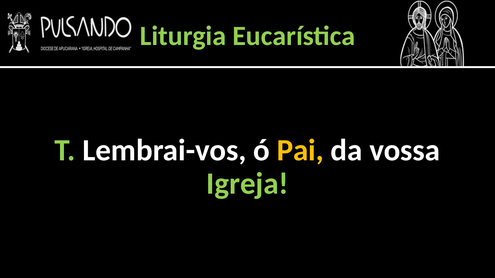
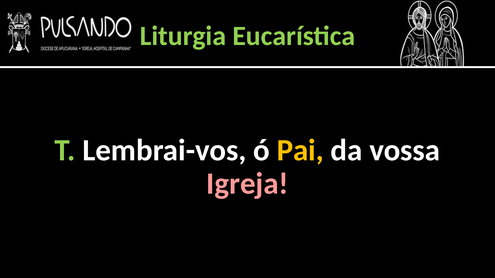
Igreja colour: light green -> pink
